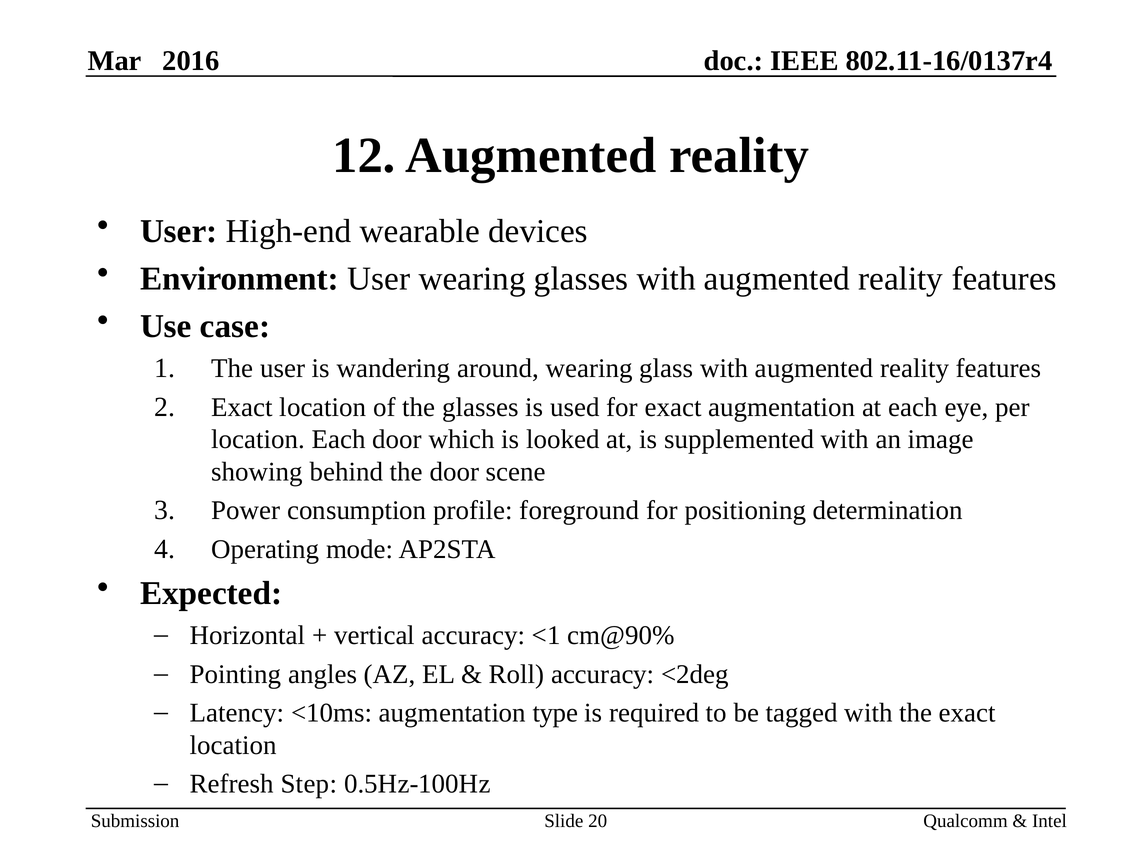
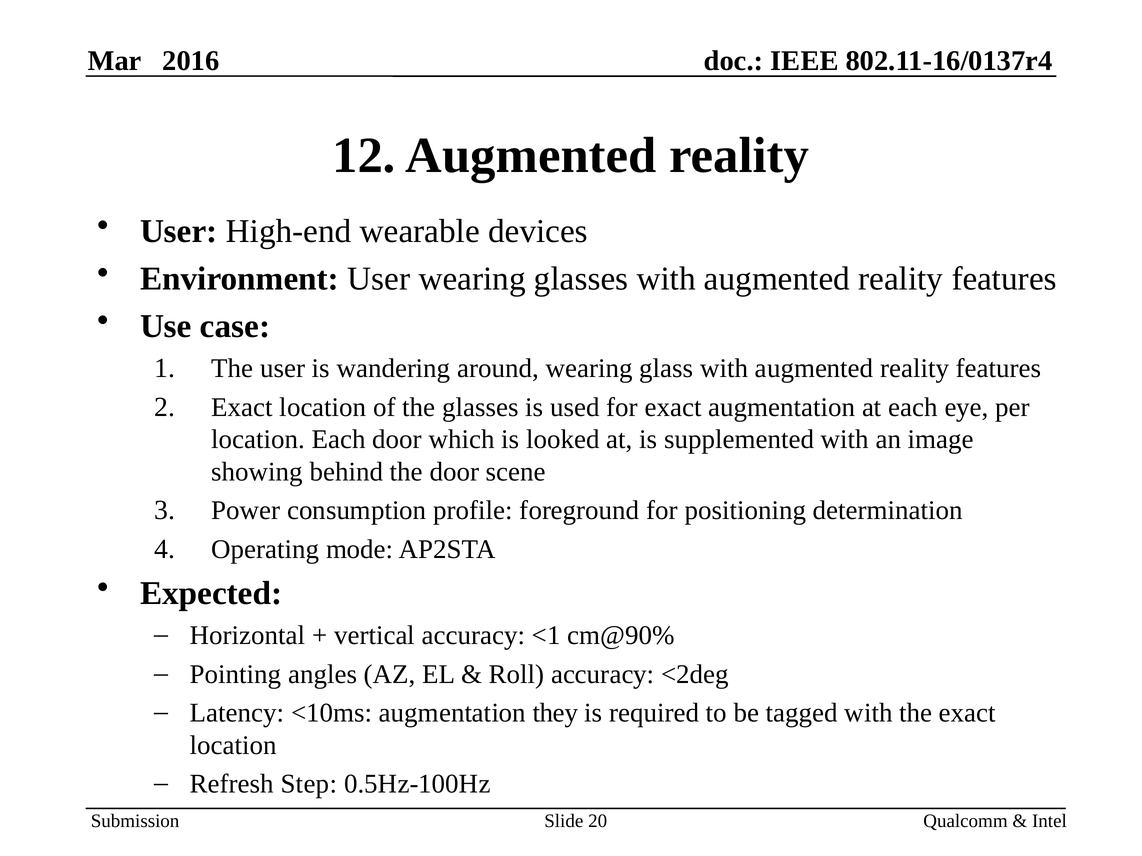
type: type -> they
